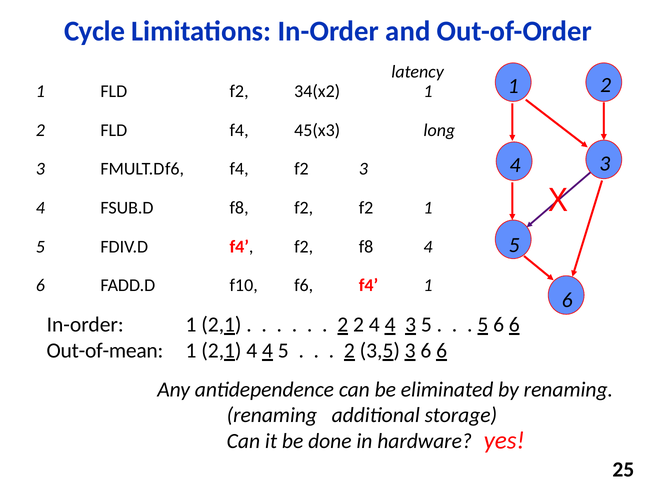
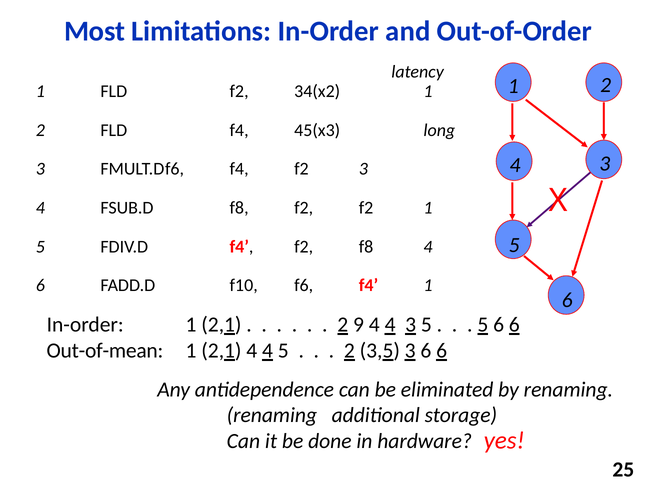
Cycle: Cycle -> Most
2 2: 2 -> 9
